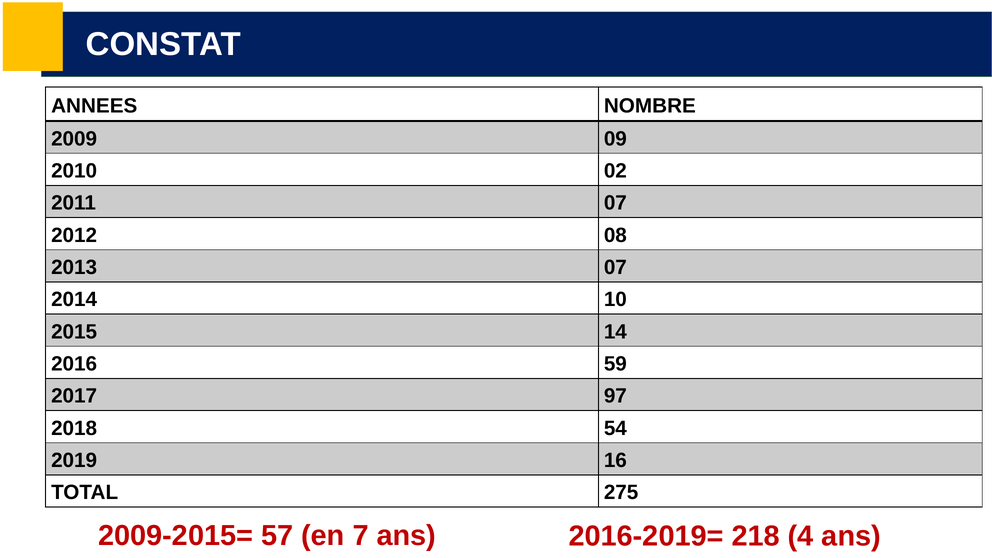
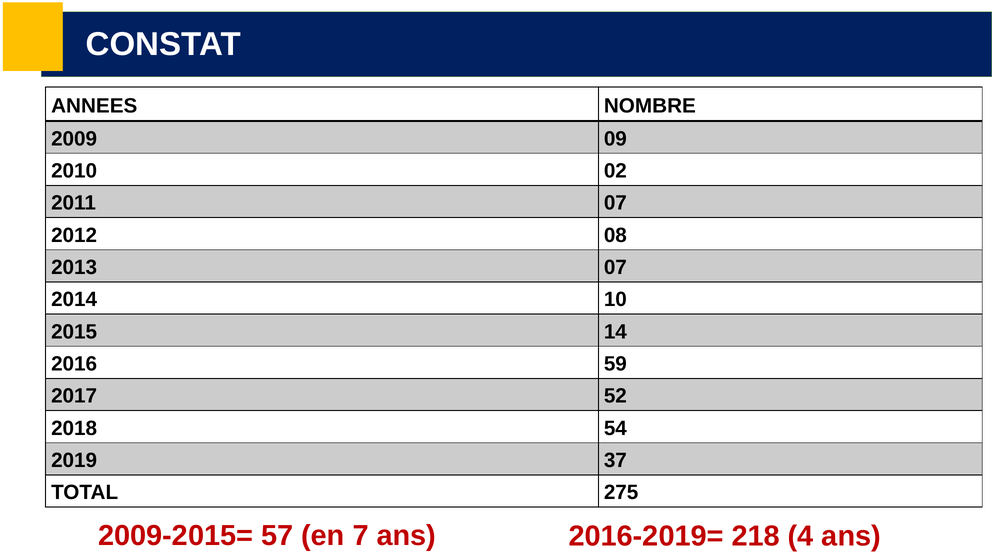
97: 97 -> 52
16: 16 -> 37
